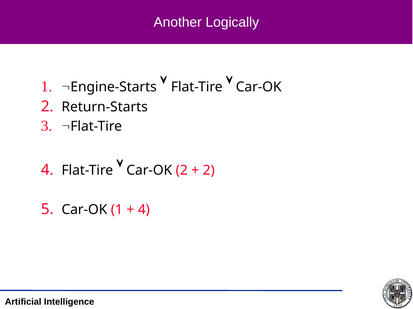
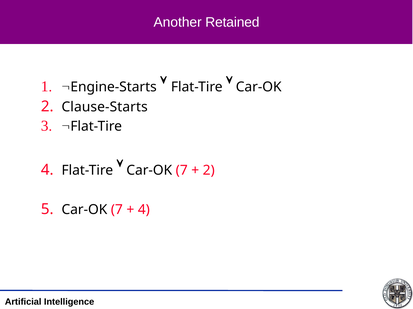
Logically: Logically -> Retained
Return-Starts: Return-Starts -> Clause-Starts
2 at (182, 171): 2 -> 7
1 at (117, 210): 1 -> 7
